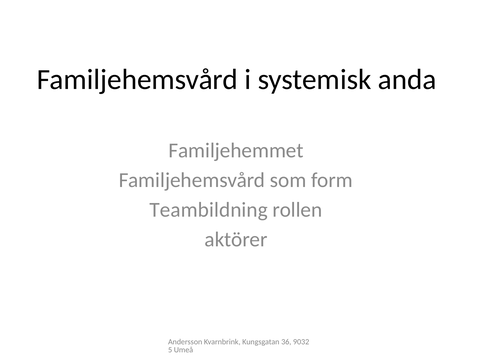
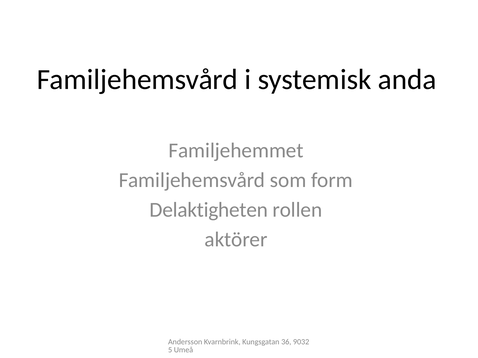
Teambildning: Teambildning -> Delaktigheten
